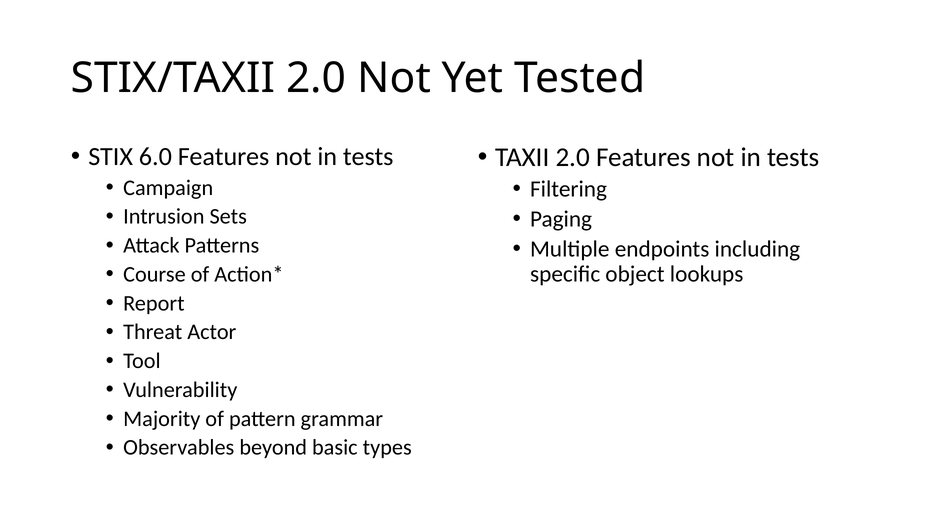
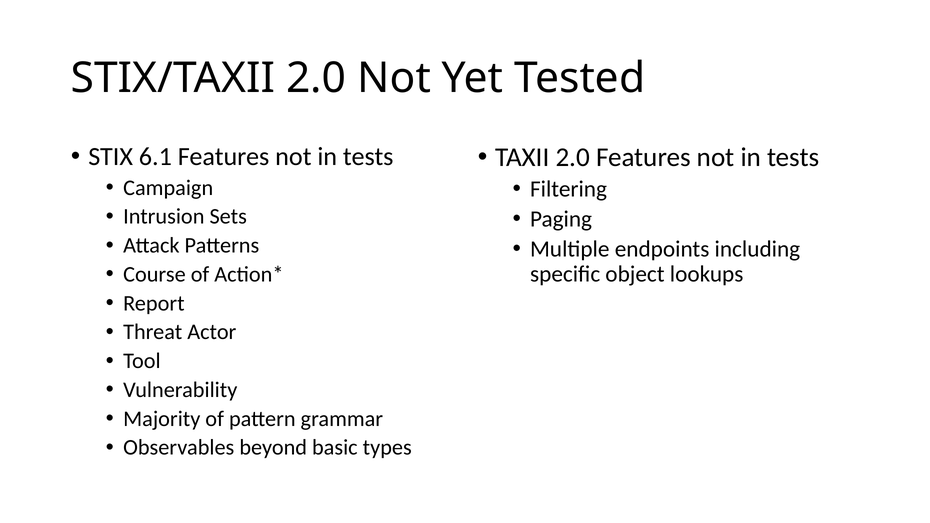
6.0: 6.0 -> 6.1
